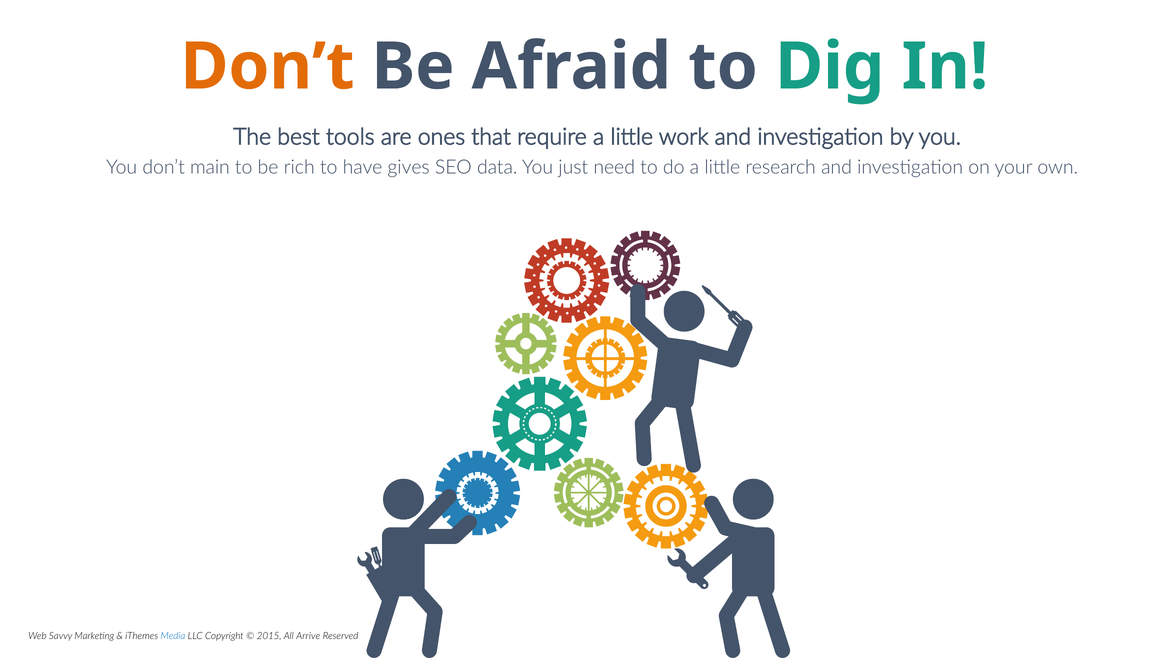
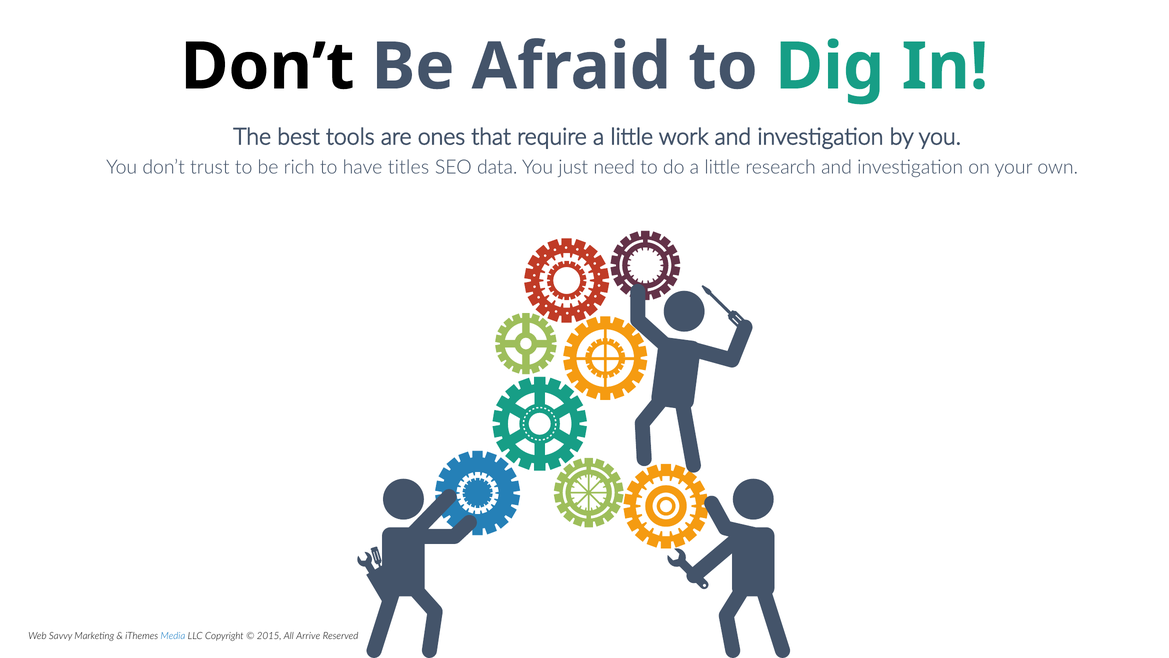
Don’t at (267, 67) colour: orange -> black
main: main -> trust
gives: gives -> titles
